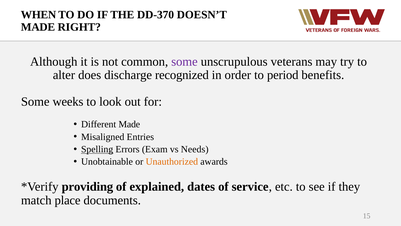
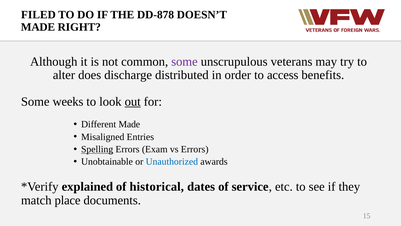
WHEN: WHEN -> FILED
DD-370: DD-370 -> DD-878
recognized: recognized -> distributed
period: period -> access
out underline: none -> present
vs Needs: Needs -> Errors
Unauthorized colour: orange -> blue
providing: providing -> explained
explained: explained -> historical
